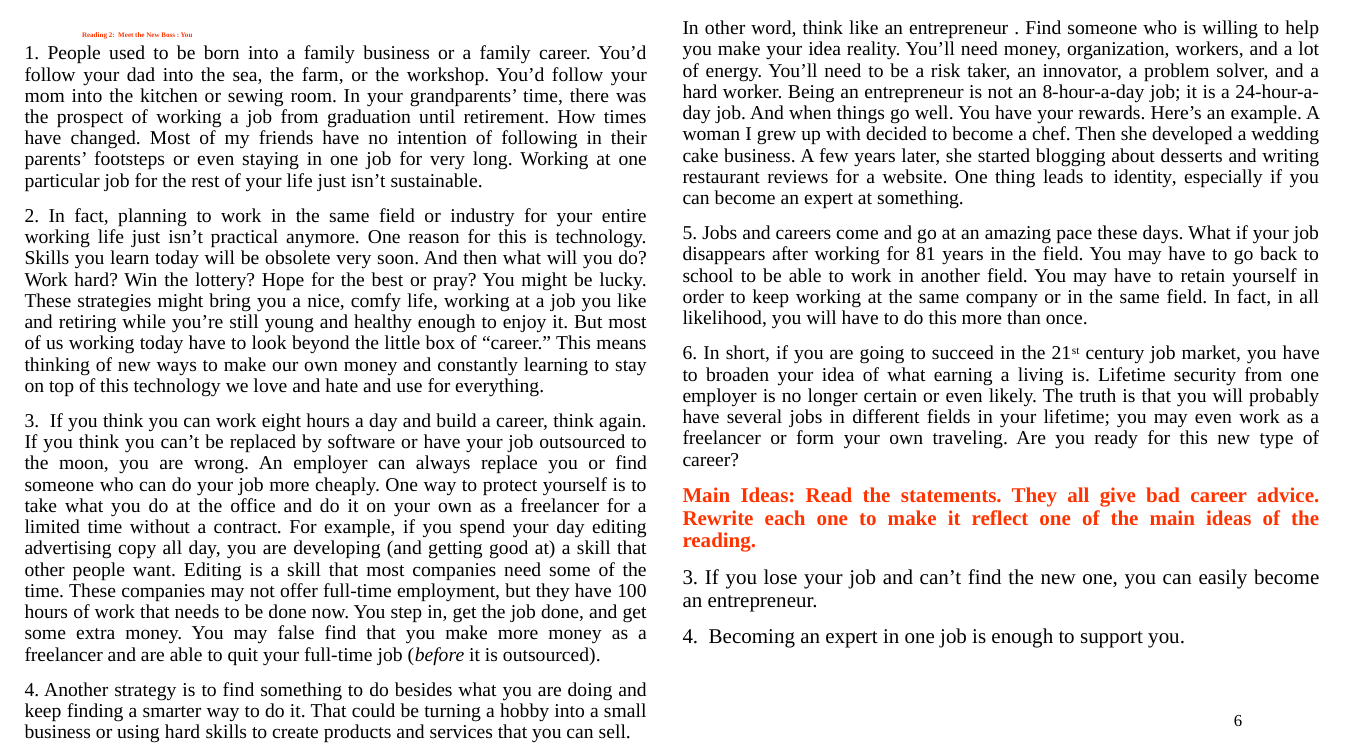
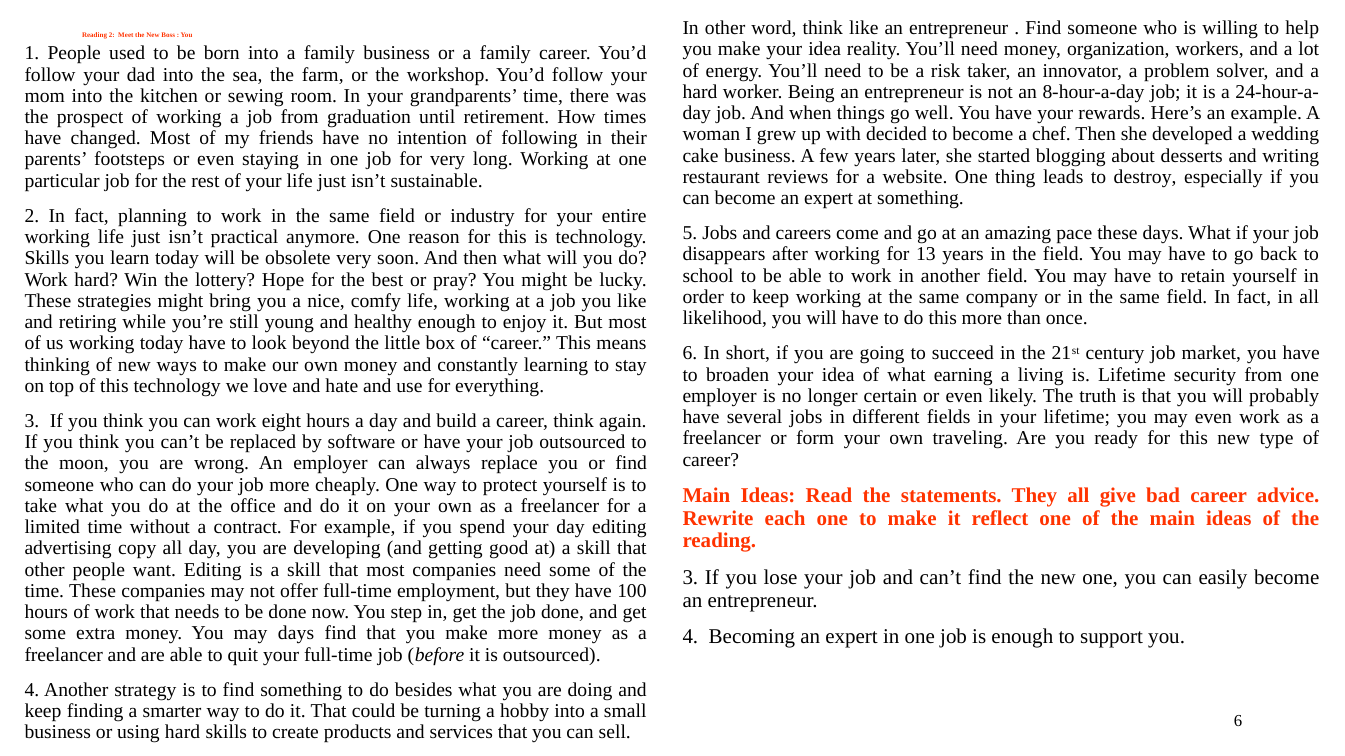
identity: identity -> destroy
81: 81 -> 13
may false: false -> days
